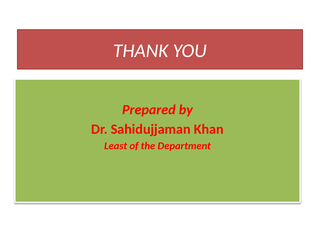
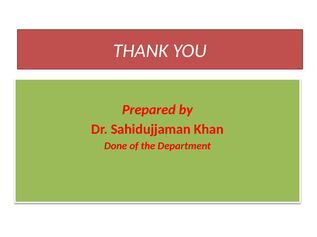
Least: Least -> Done
